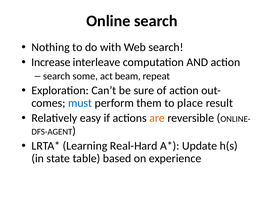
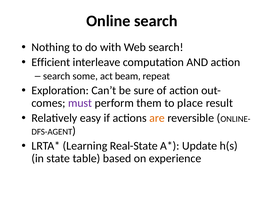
Increase: Increase -> Efficient
must colour: blue -> purple
Real-Hard: Real-Hard -> Real-State
